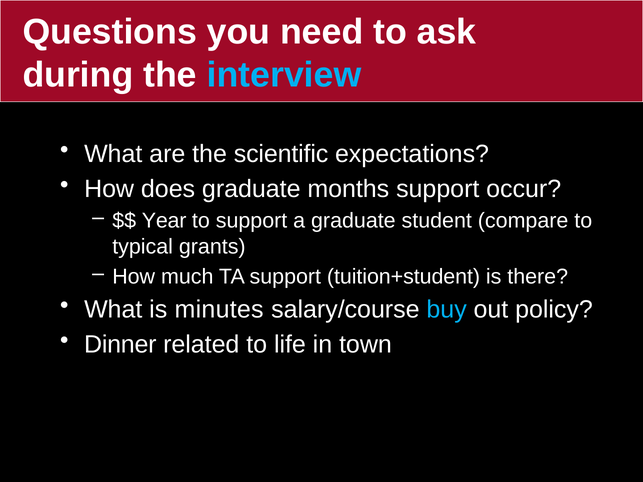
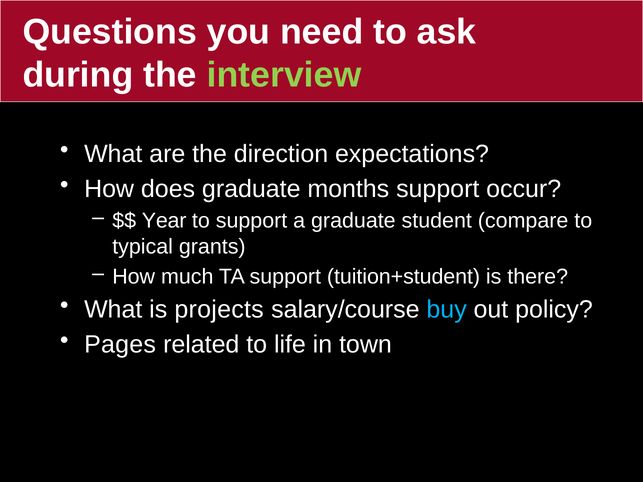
interview colour: light blue -> light green
scientific: scientific -> direction
minutes: minutes -> projects
Dinner: Dinner -> Pages
